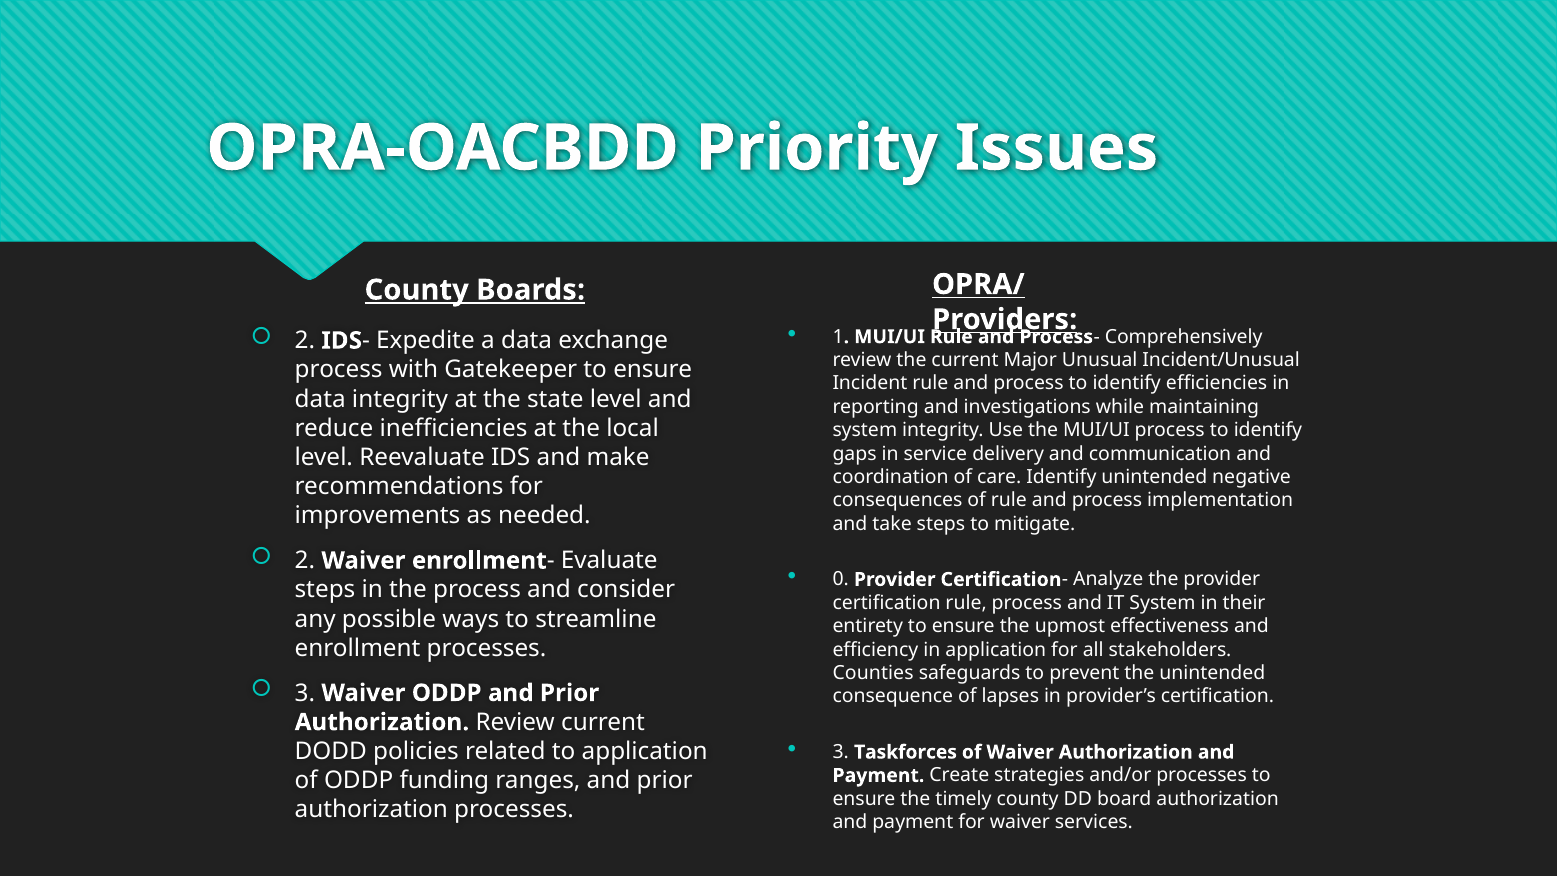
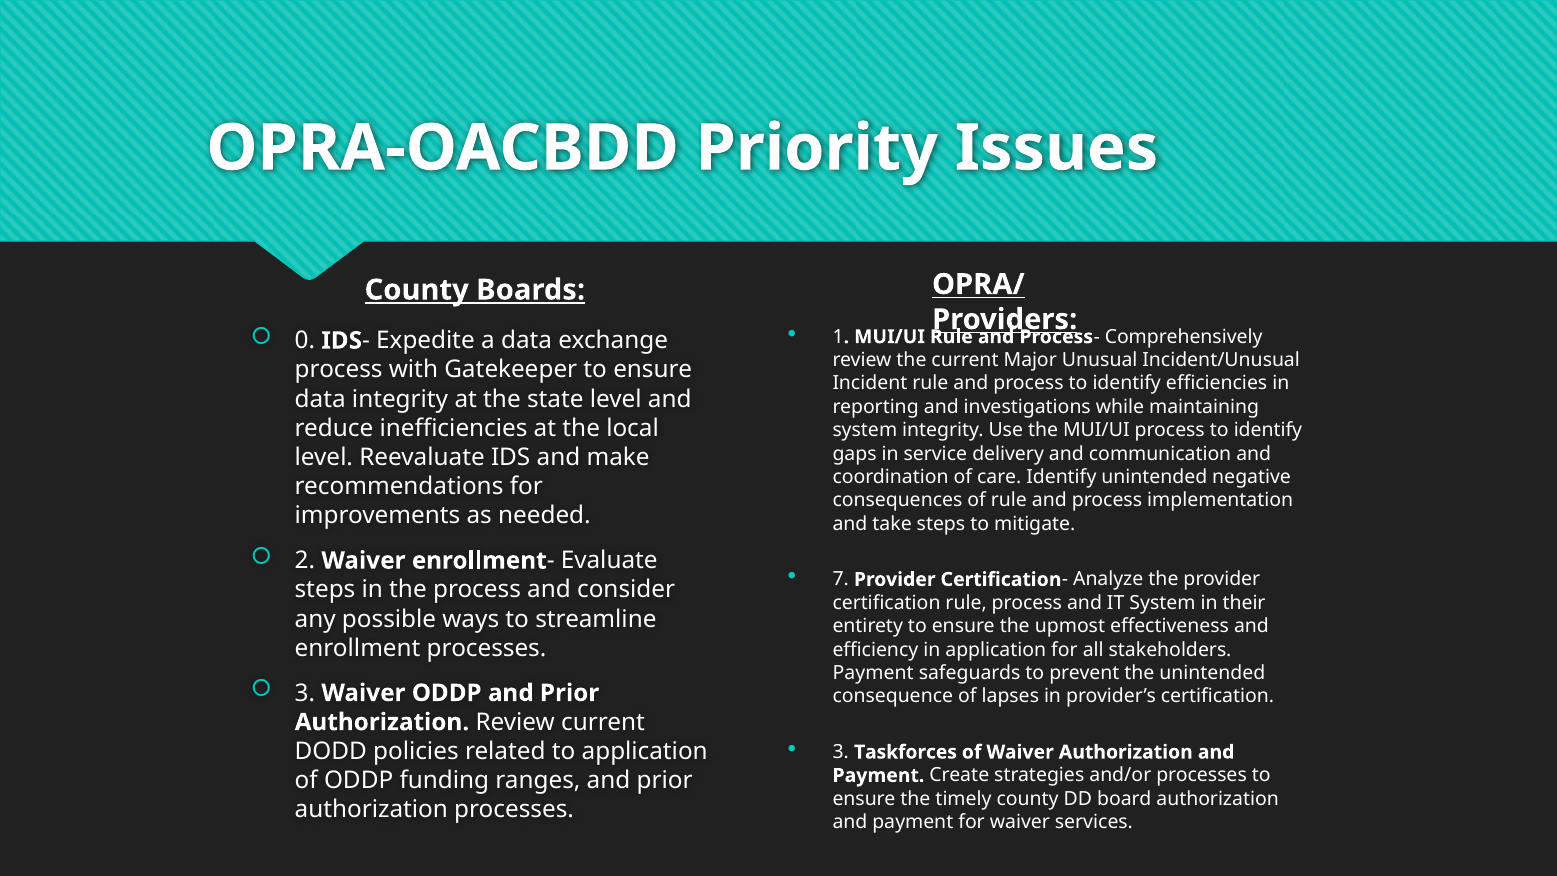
2 at (305, 341): 2 -> 0
0: 0 -> 7
Counties at (873, 673): Counties -> Payment
